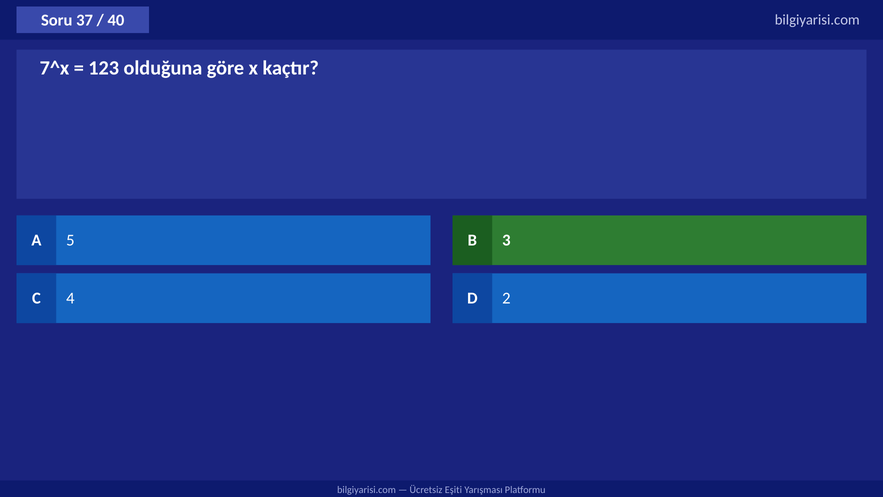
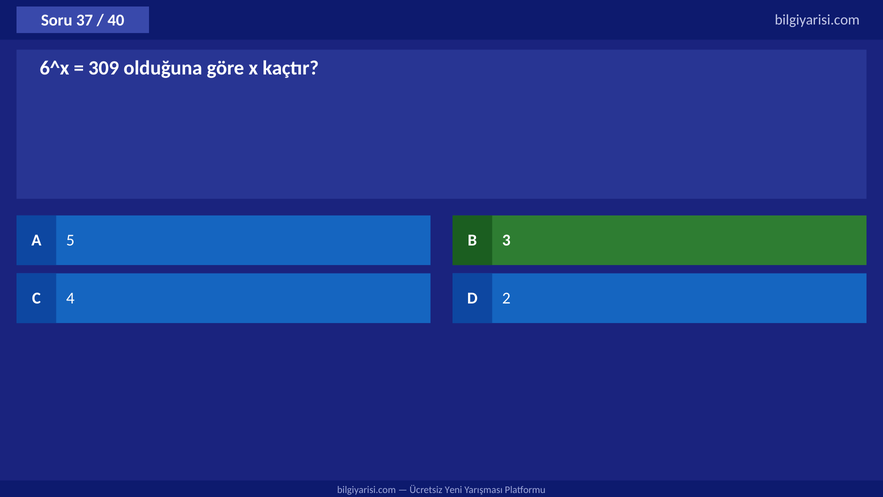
7^x: 7^x -> 6^x
123: 123 -> 309
Eşiti: Eşiti -> Yeni
